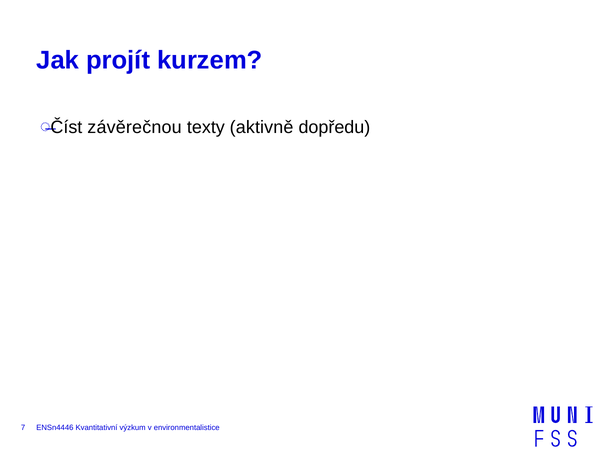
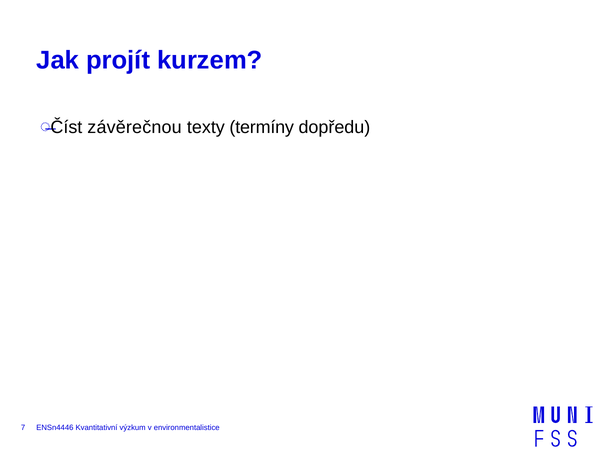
aktivně: aktivně -> termíny
